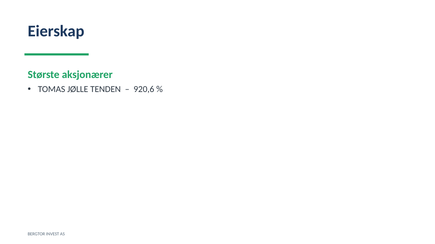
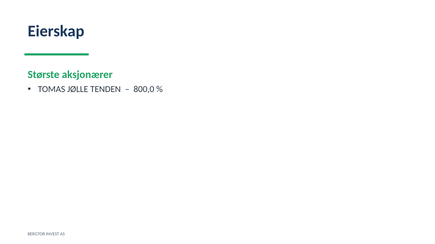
920,6: 920,6 -> 800,0
